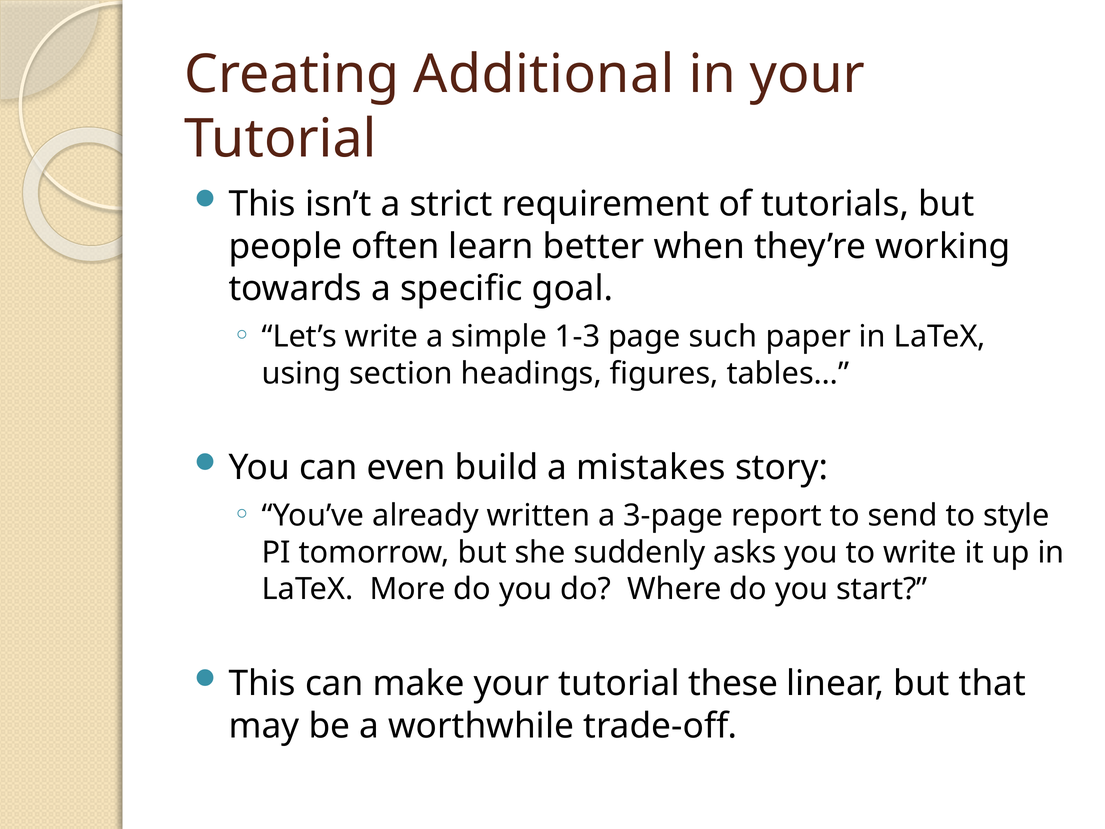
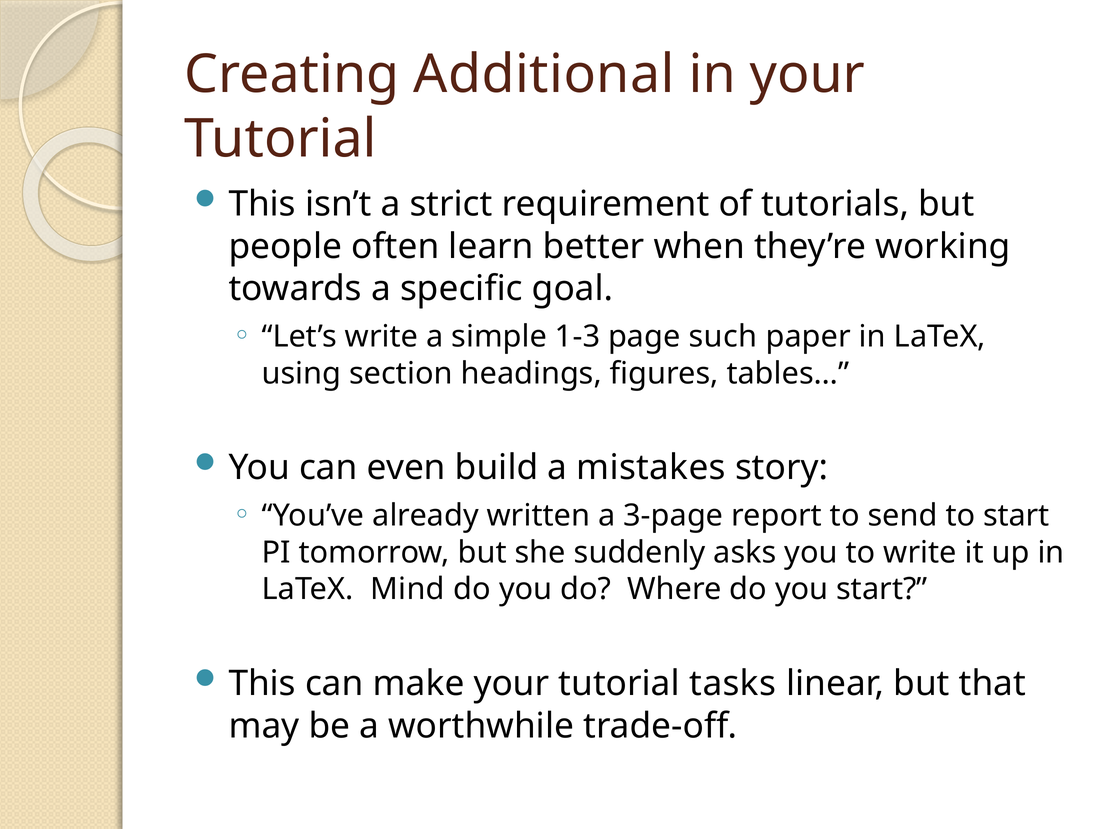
to style: style -> start
More: More -> Mind
these: these -> tasks
